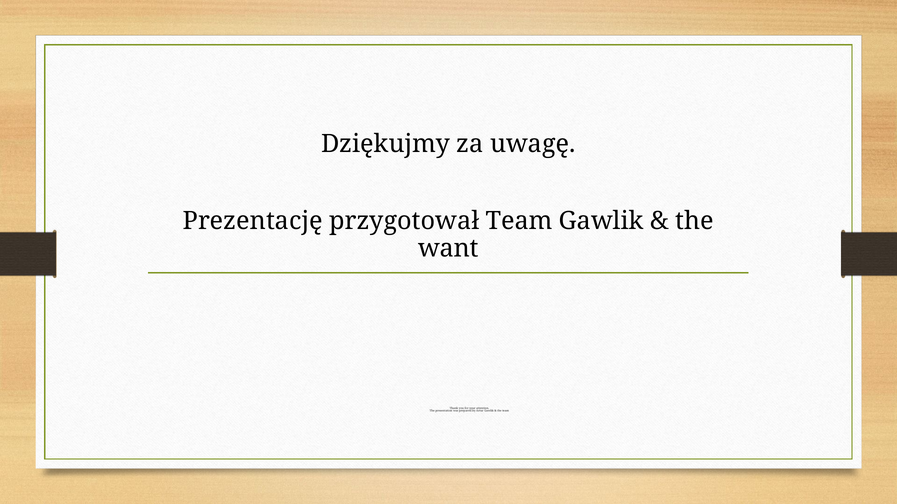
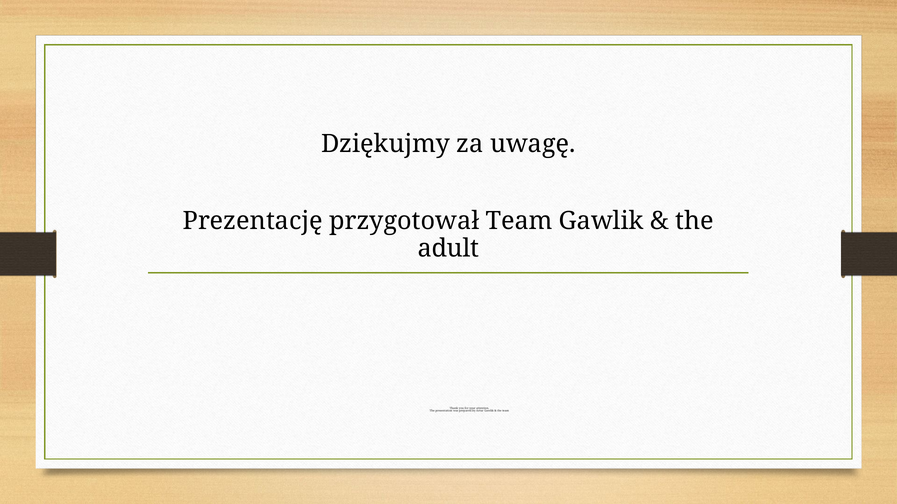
want: want -> adult
